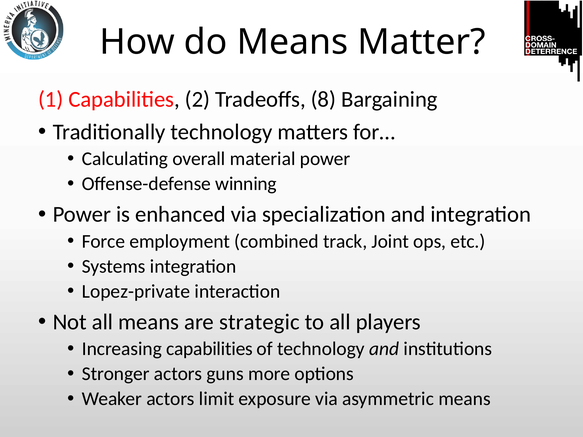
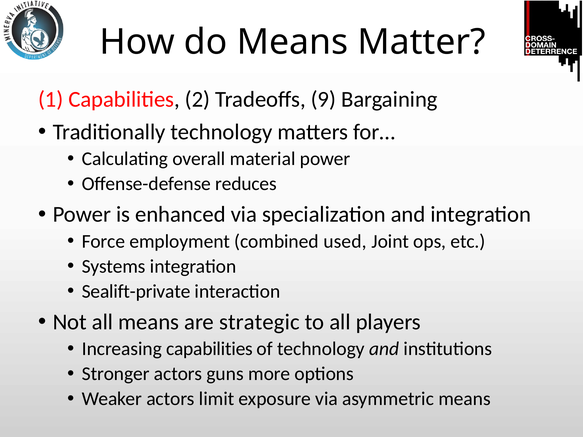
8: 8 -> 9
winning: winning -> reduces
track: track -> used
Lopez-private: Lopez-private -> Sealift-private
